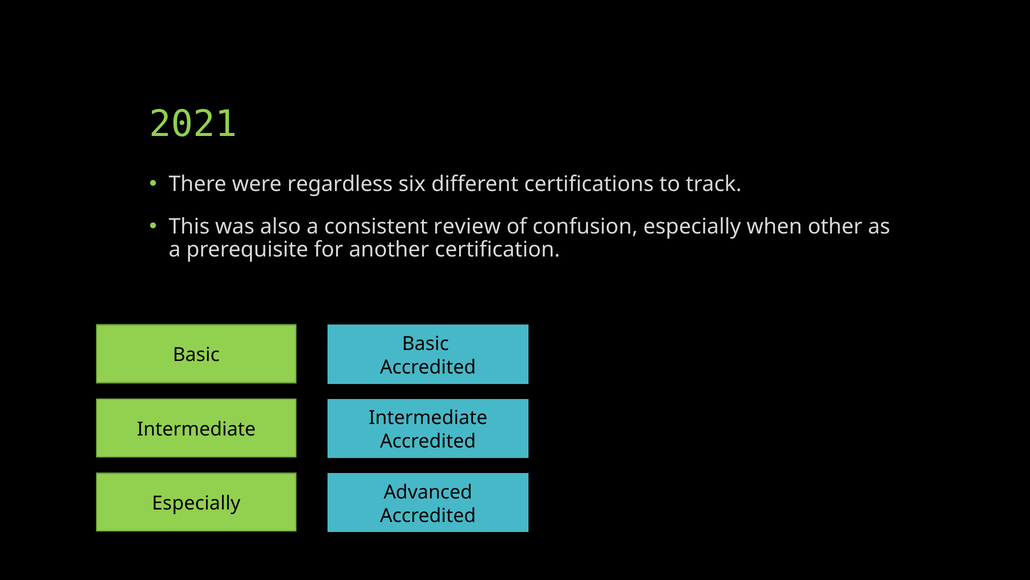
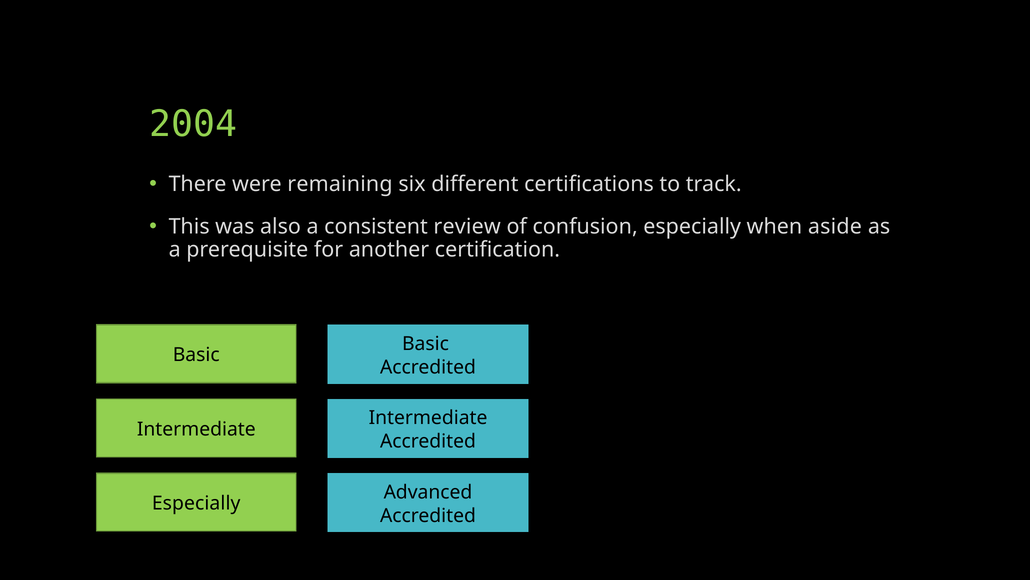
2021: 2021 -> 2004
regardless: regardless -> remaining
other: other -> aside
